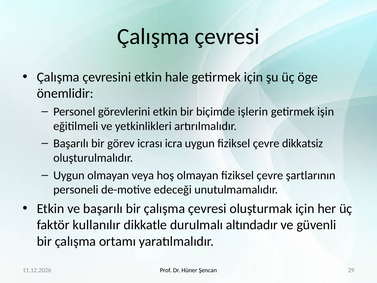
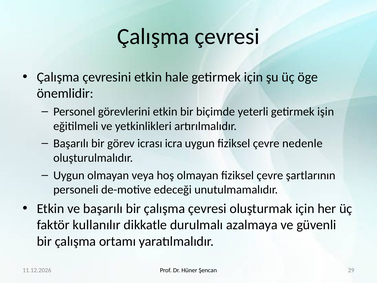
işlerin: işlerin -> yeterli
dikkatsiz: dikkatsiz -> nedenle
altındadır: altındadır -> azalmaya
